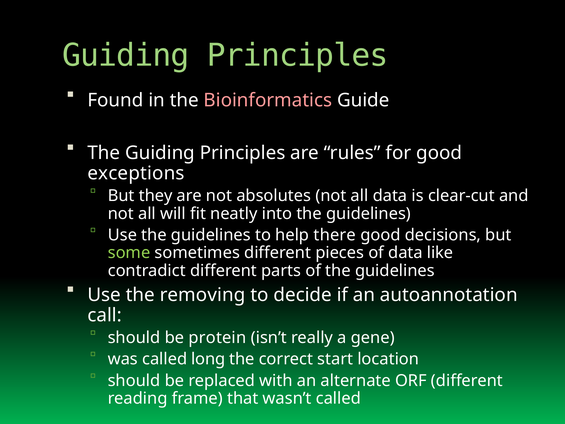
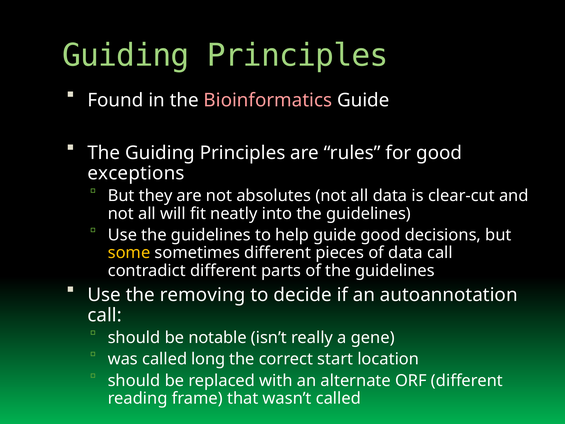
help there: there -> guide
some colour: light green -> yellow
data like: like -> call
protein: protein -> notable
